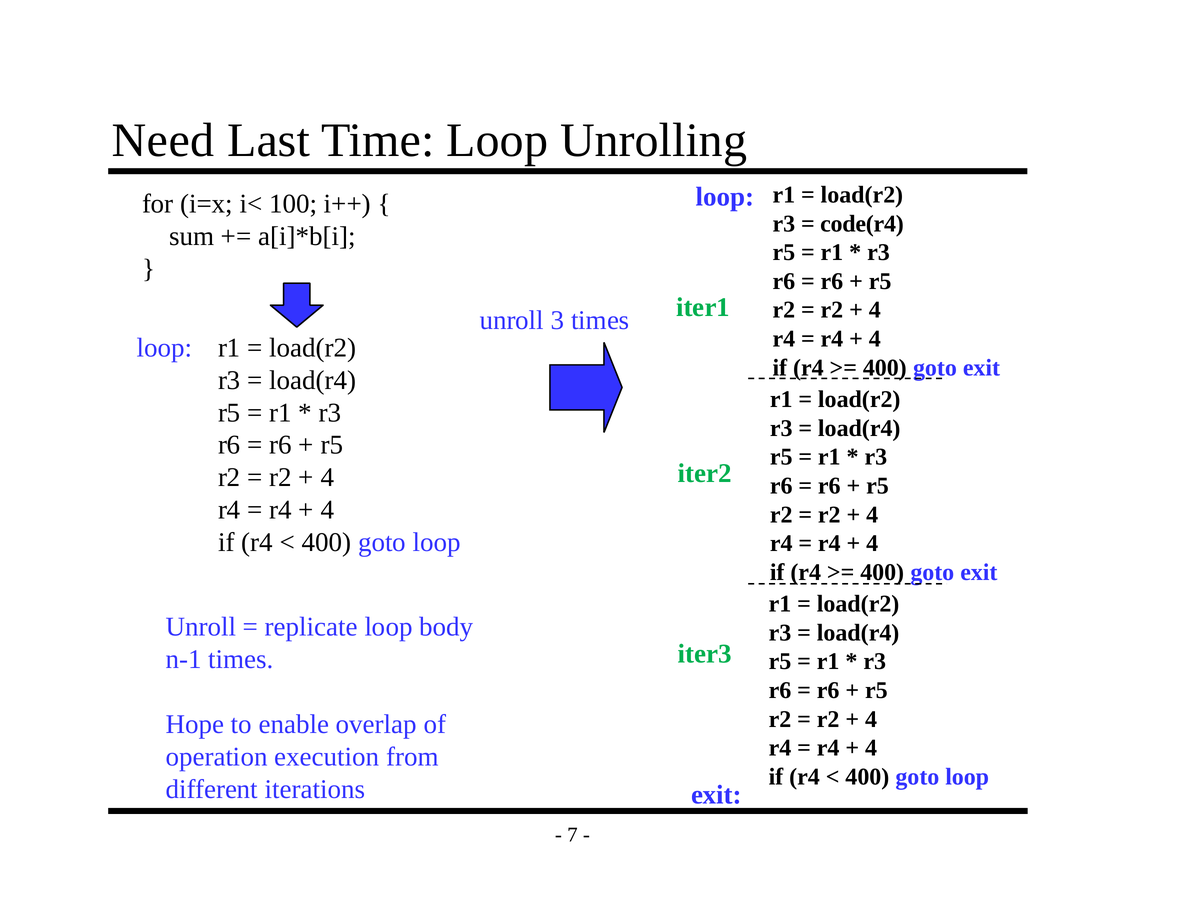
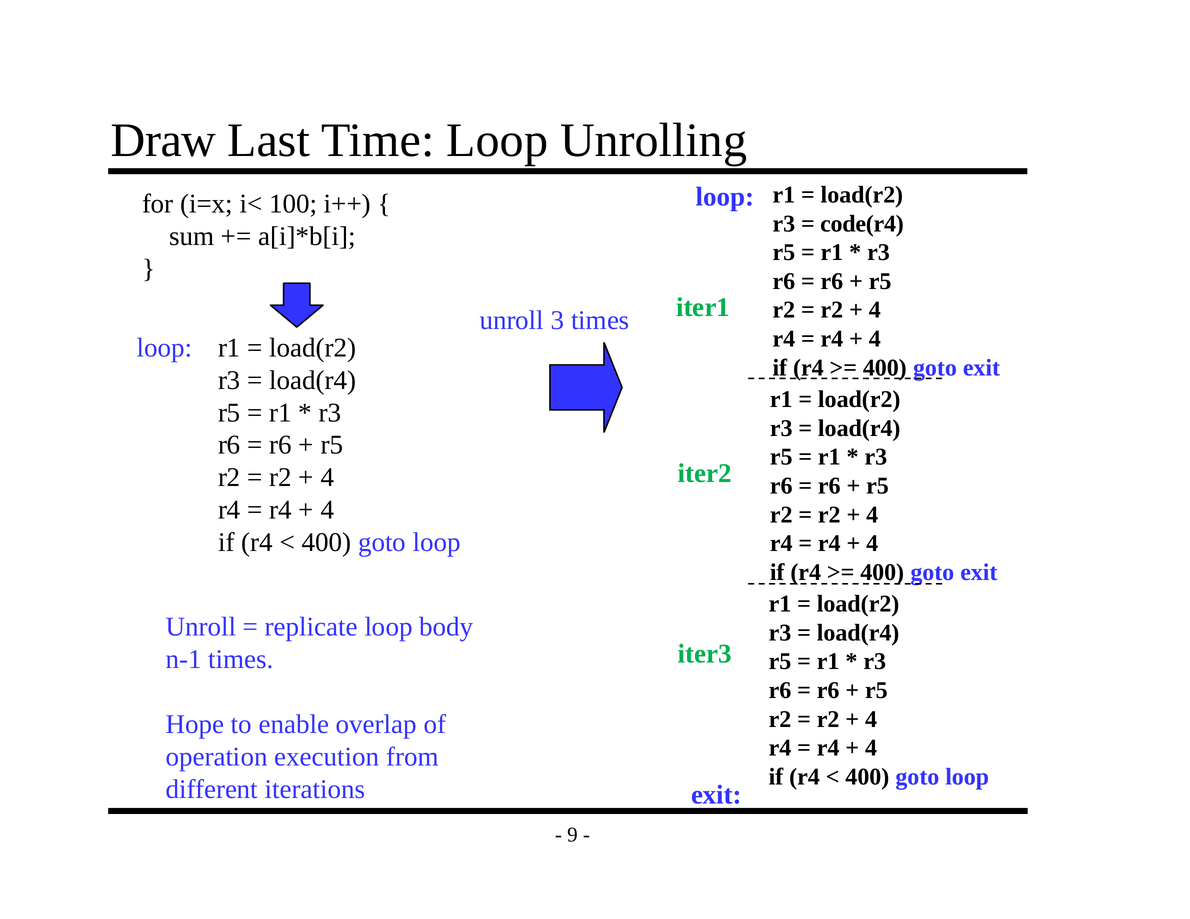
Need: Need -> Draw
7: 7 -> 9
